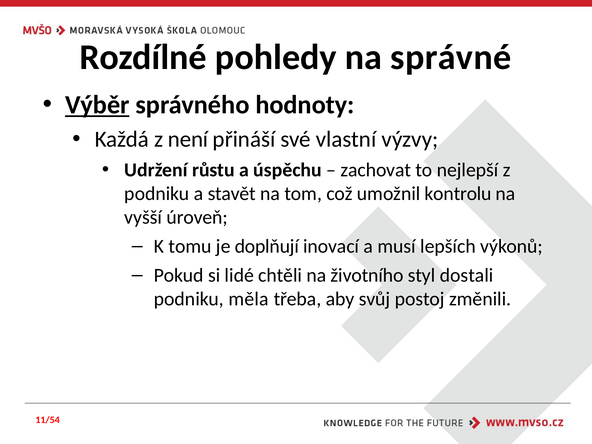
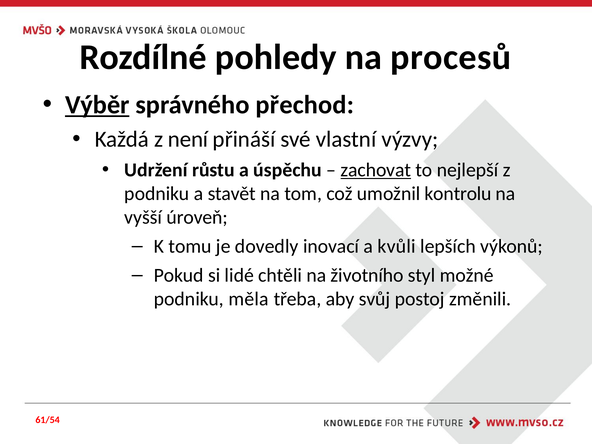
správné: správné -> procesů
hodnoty: hodnoty -> přechod
zachovat underline: none -> present
doplňují: doplňují -> dovedly
musí: musí -> kvůli
dostali: dostali -> možné
11/54: 11/54 -> 61/54
